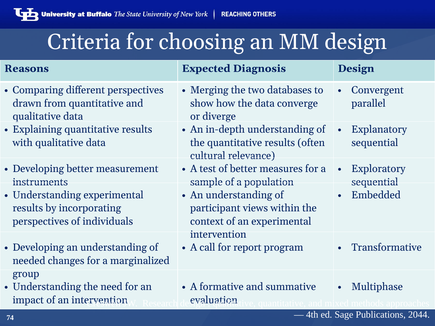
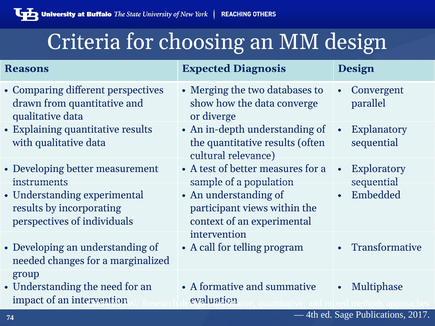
report: report -> telling
2044: 2044 -> 2017
